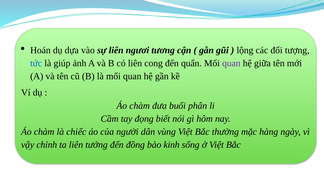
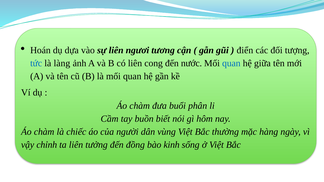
lộng: lộng -> điển
giúp: giúp -> làng
quẩn: quẩn -> nước
quan at (231, 63) colour: purple -> blue
đọng: đọng -> buồn
